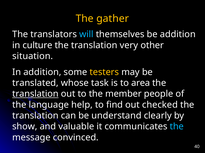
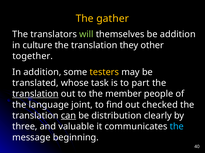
will colour: light blue -> light green
very: very -> they
situation: situation -> together
area: area -> part
help: help -> joint
can underline: none -> present
understand: understand -> distribution
show: show -> three
convinced: convinced -> beginning
